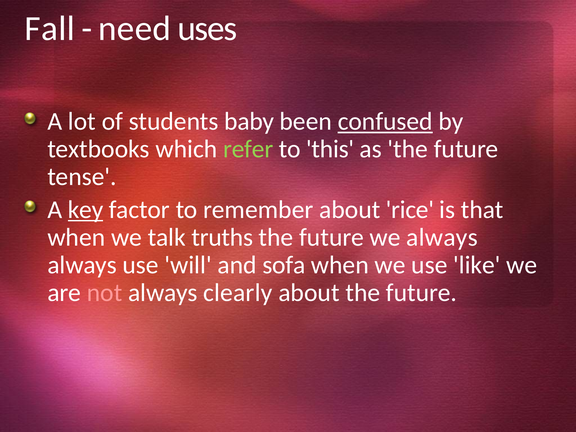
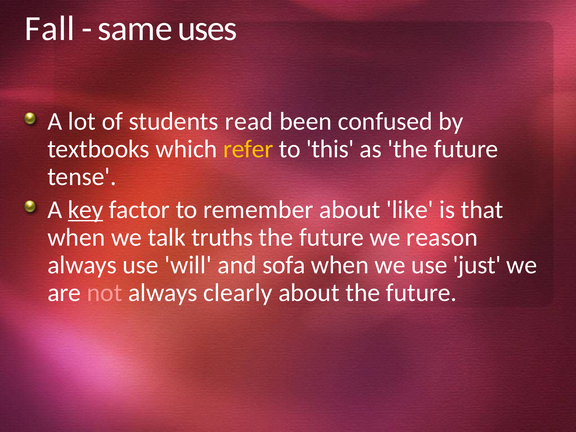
need: need -> same
baby: baby -> read
confused underline: present -> none
refer colour: light green -> yellow
rice: rice -> like
we always: always -> reason
like: like -> just
